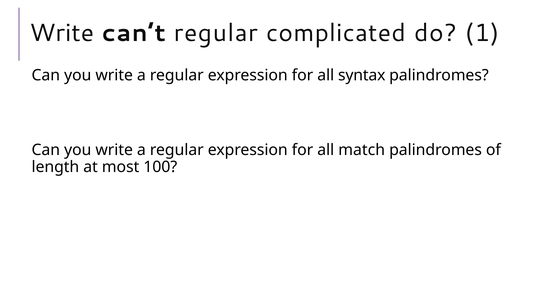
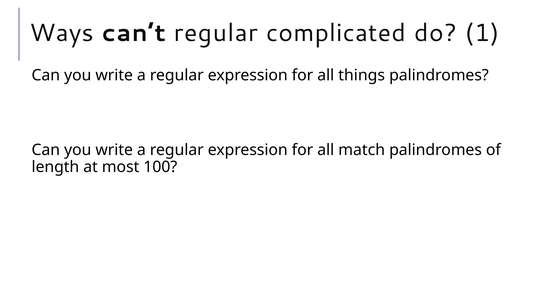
Write at (62, 33): Write -> Ways
syntax: syntax -> things
